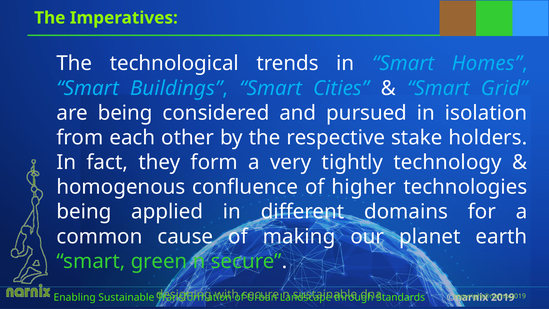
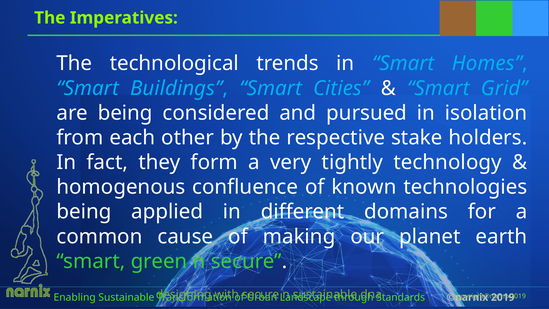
higher: higher -> known
